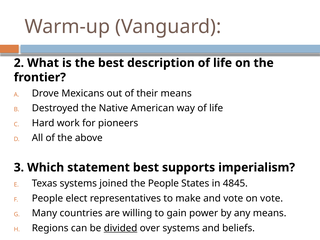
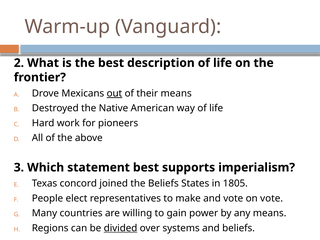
out underline: none -> present
Texas systems: systems -> concord
the People: People -> Beliefs
4845: 4845 -> 1805
